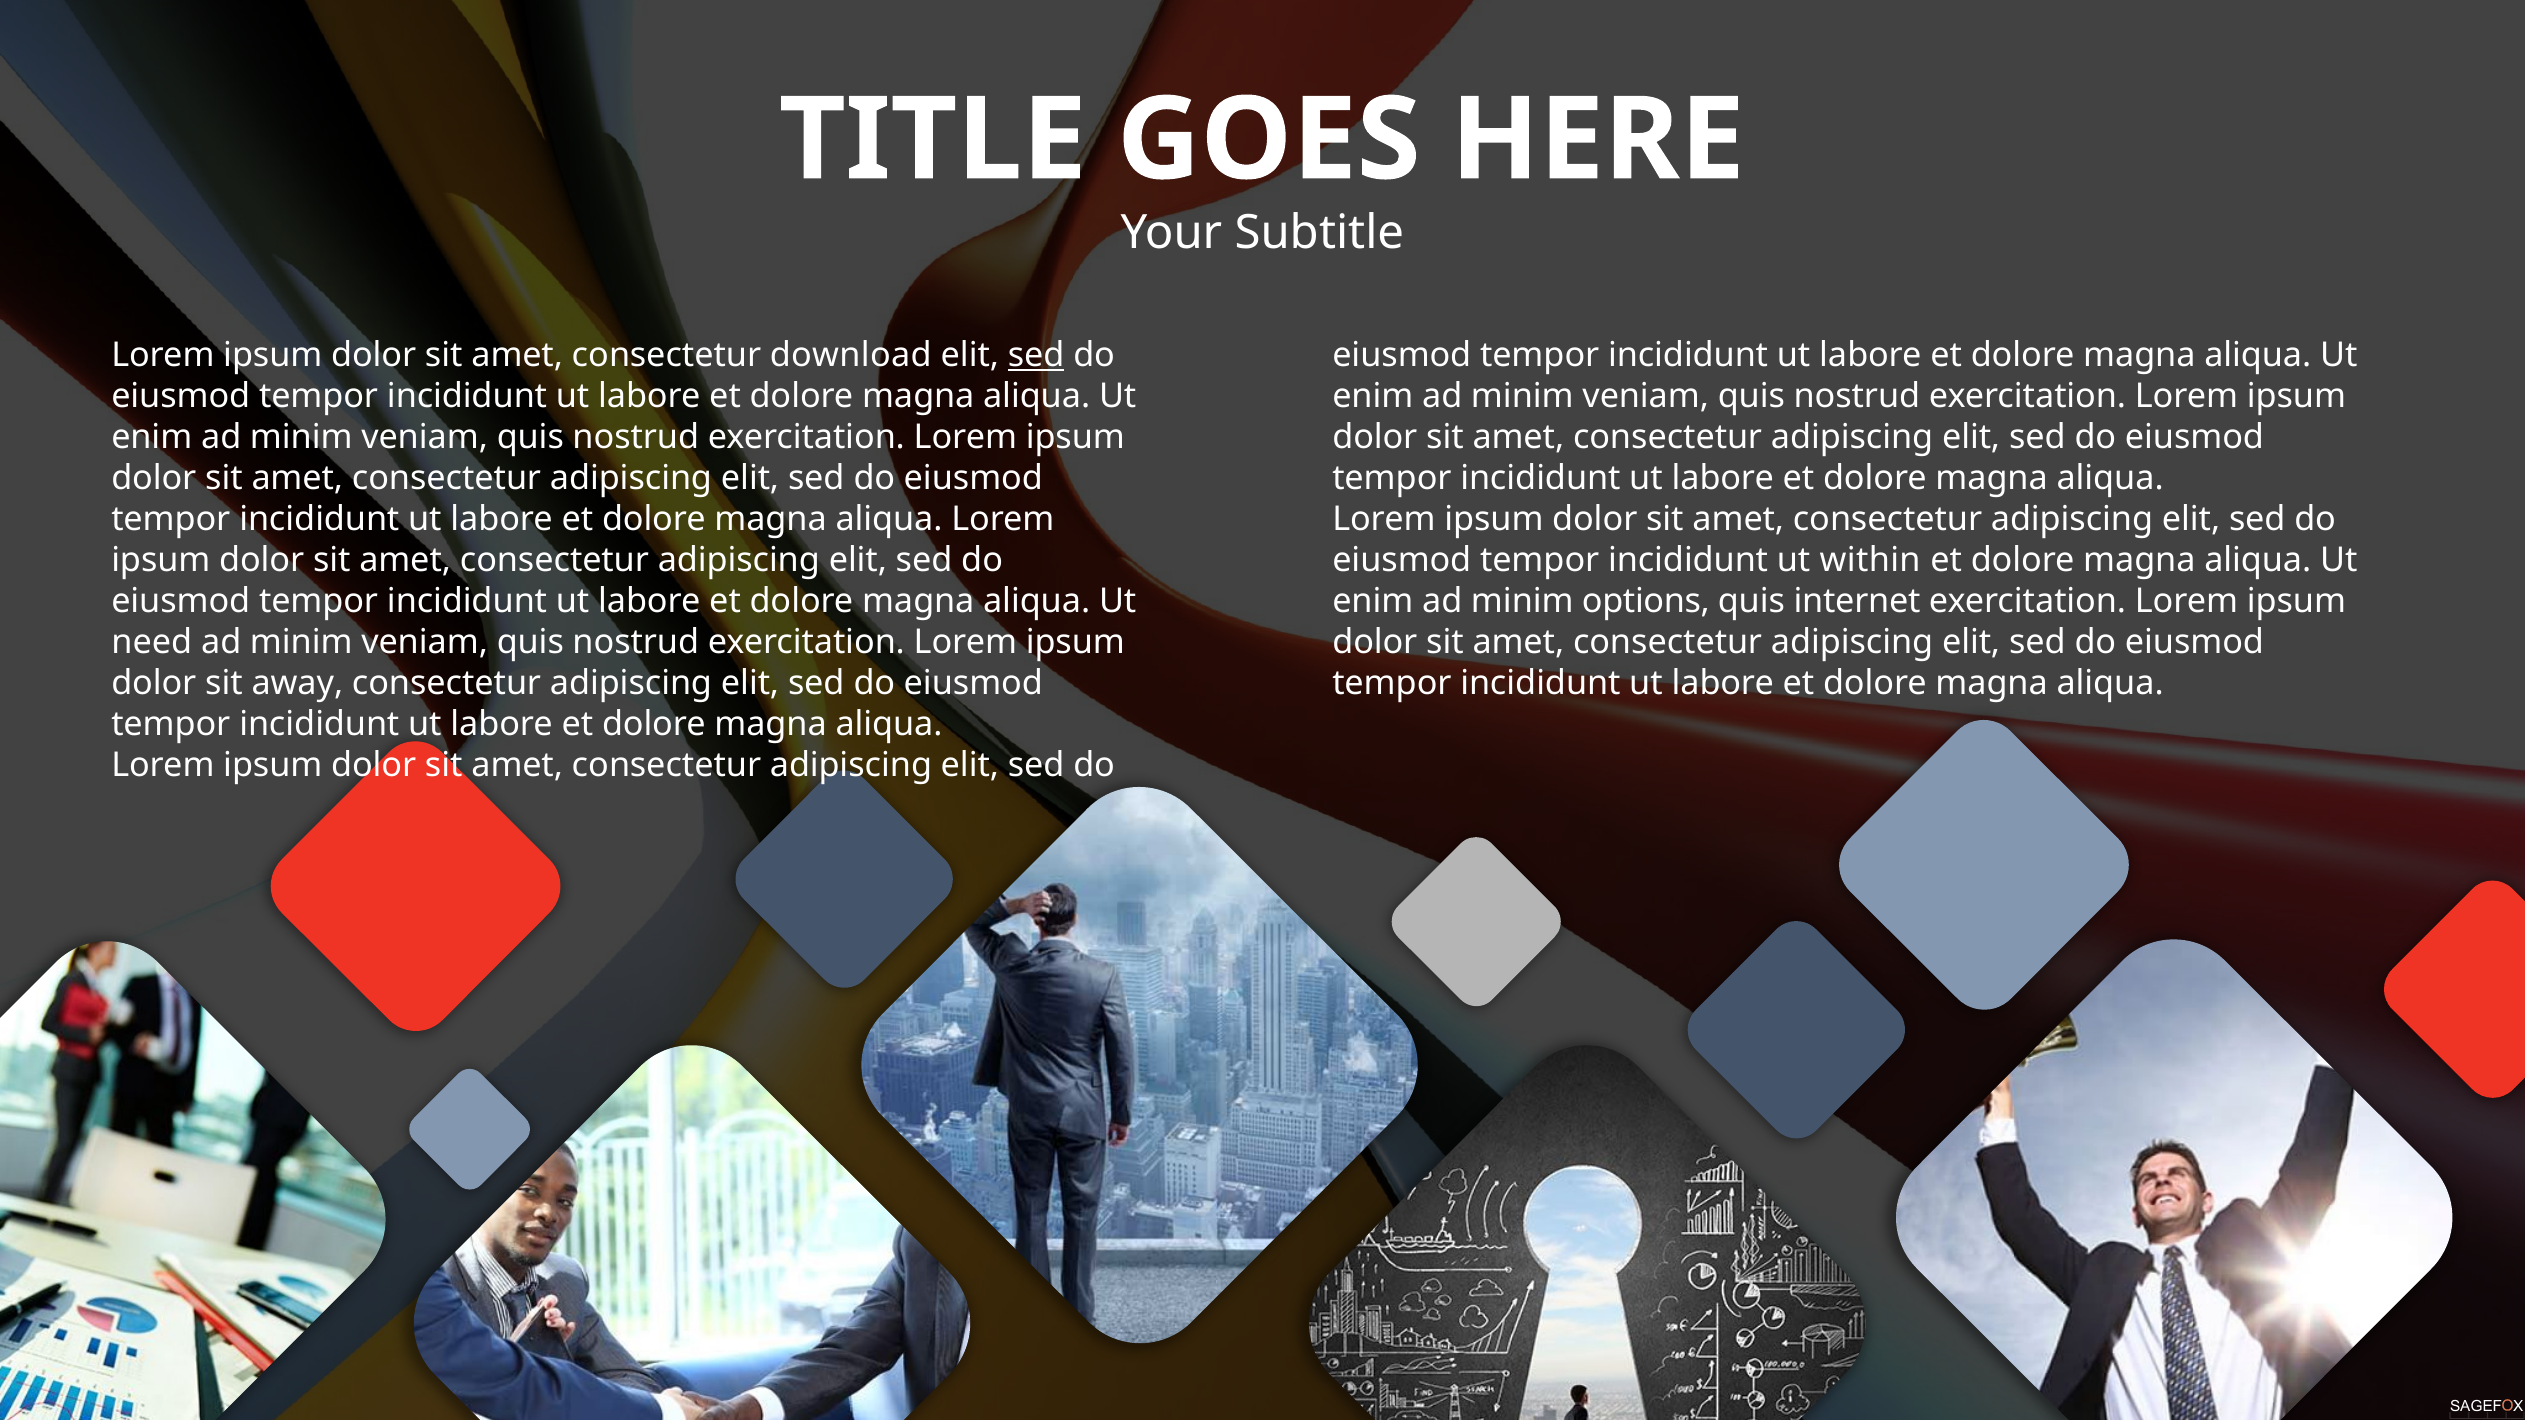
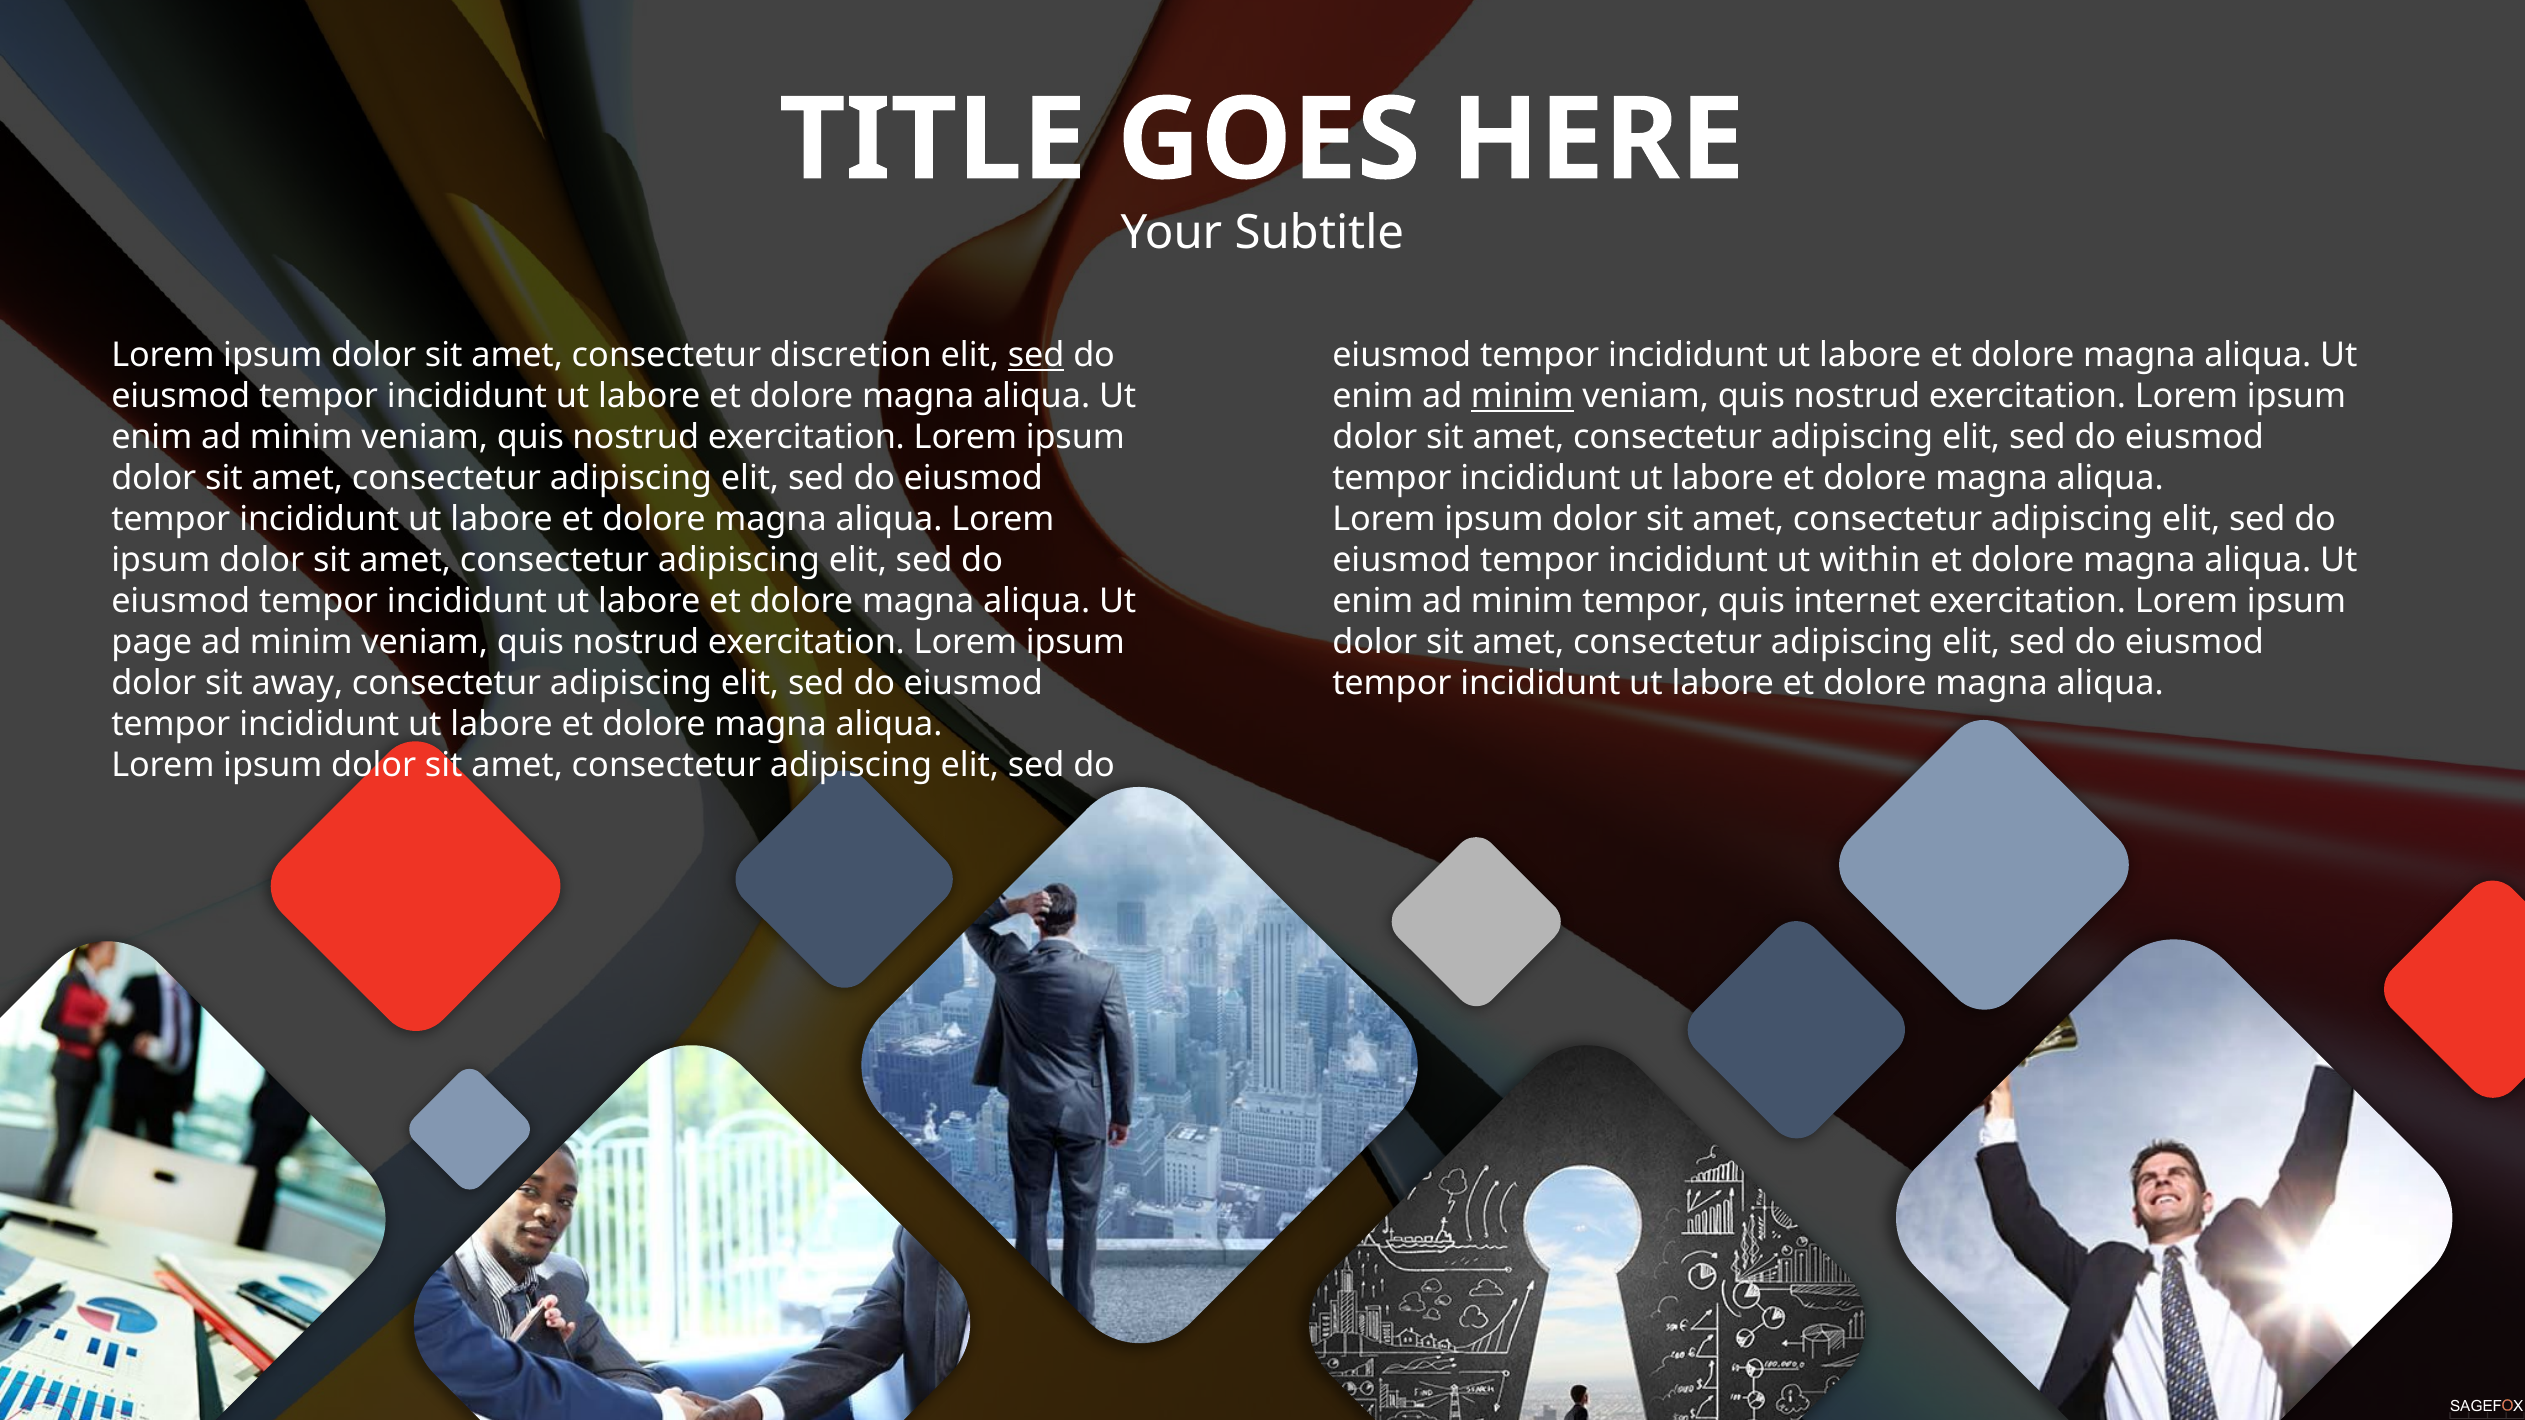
download: download -> discretion
minim at (1522, 396) underline: none -> present
minim options: options -> tempor
need: need -> page
